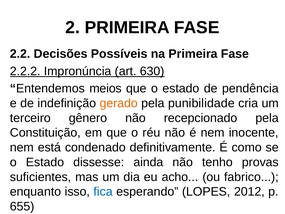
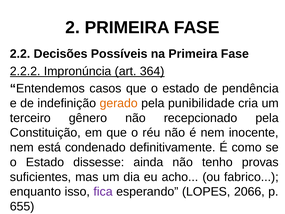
630: 630 -> 364
meios: meios -> casos
fica colour: blue -> purple
2012: 2012 -> 2066
